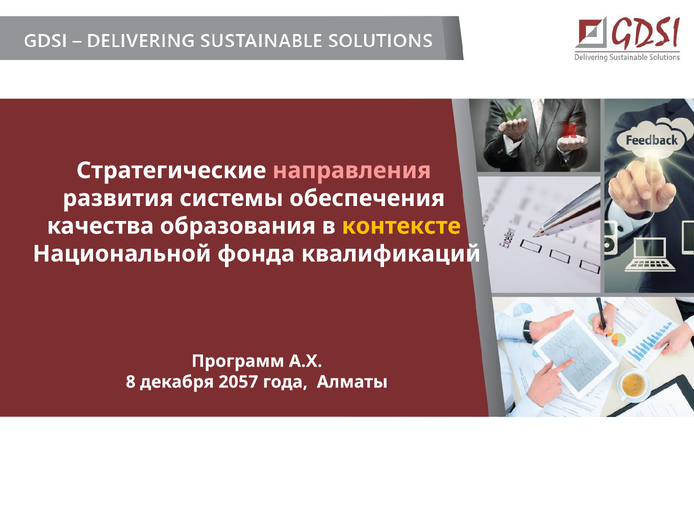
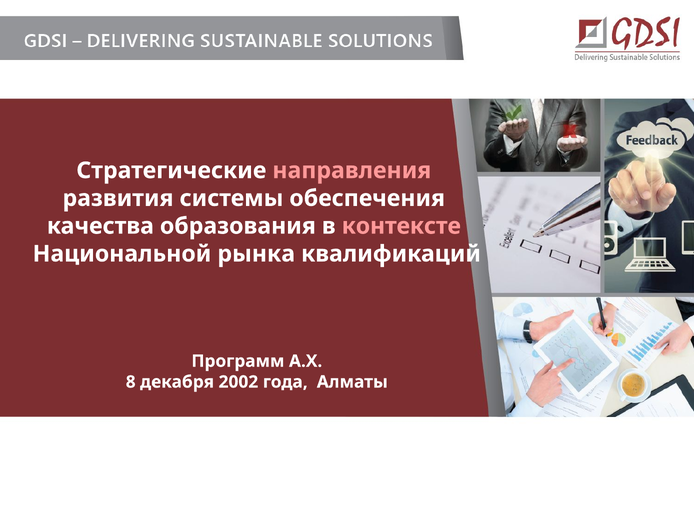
контексте colour: yellow -> pink
фонда: фонда -> рынка
2057: 2057 -> 2002
